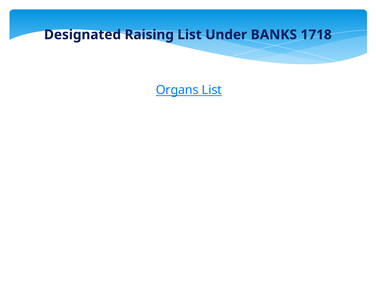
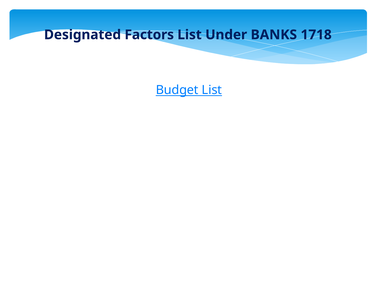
Raising: Raising -> Factors
Organs: Organs -> Budget
